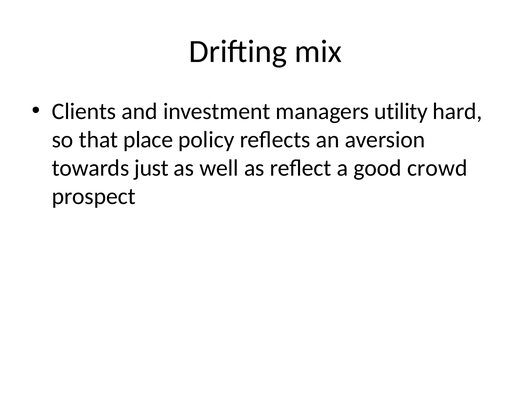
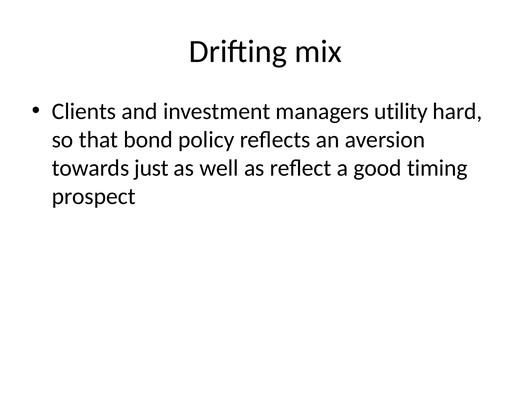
place: place -> bond
crowd: crowd -> timing
